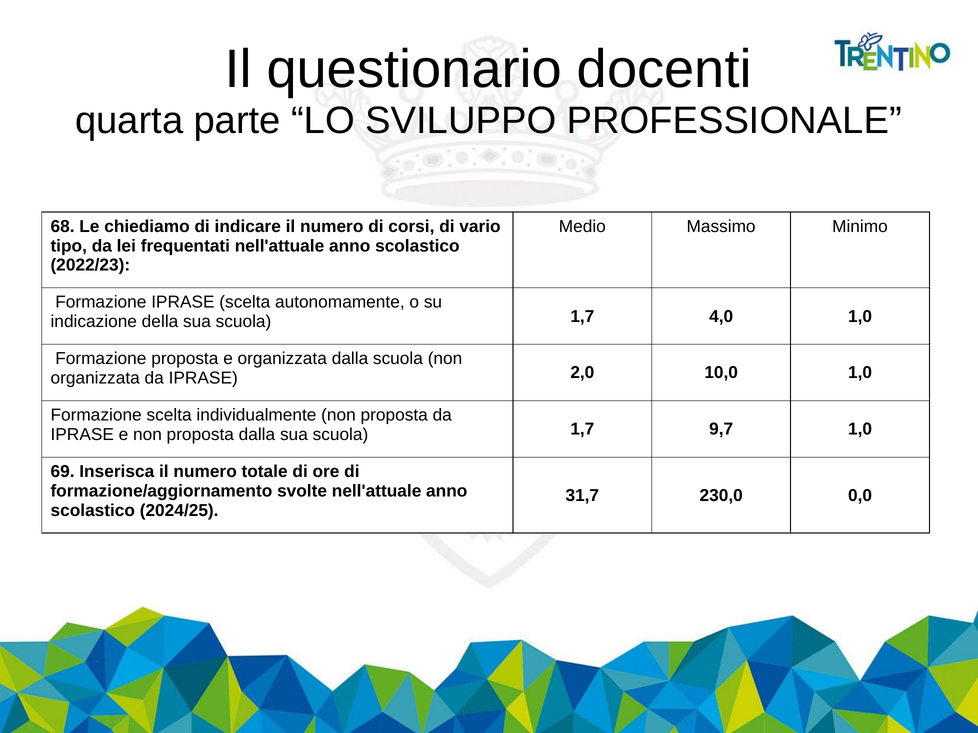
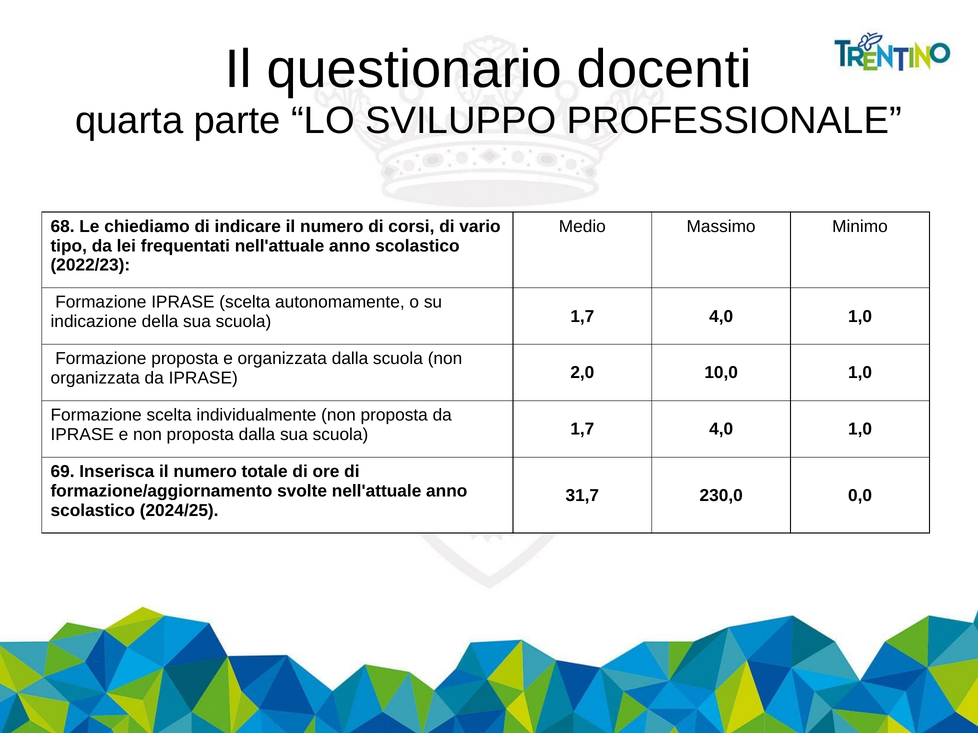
9,7 at (721, 429): 9,7 -> 4,0
